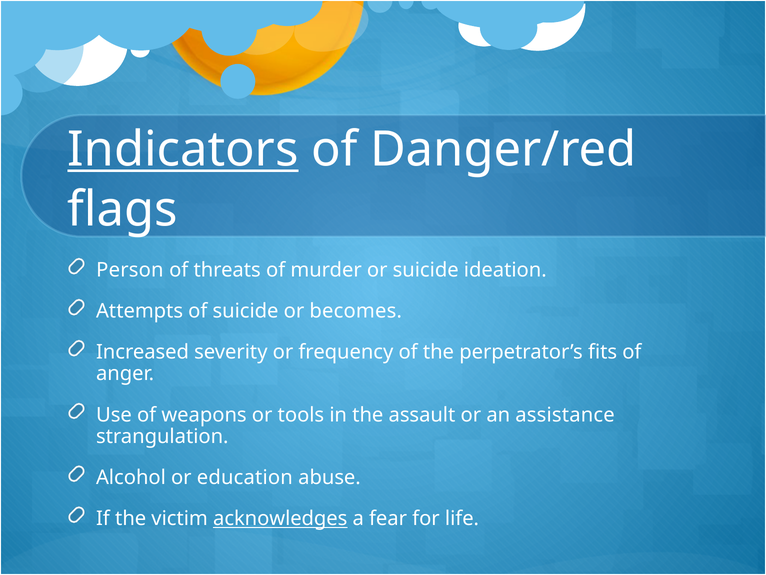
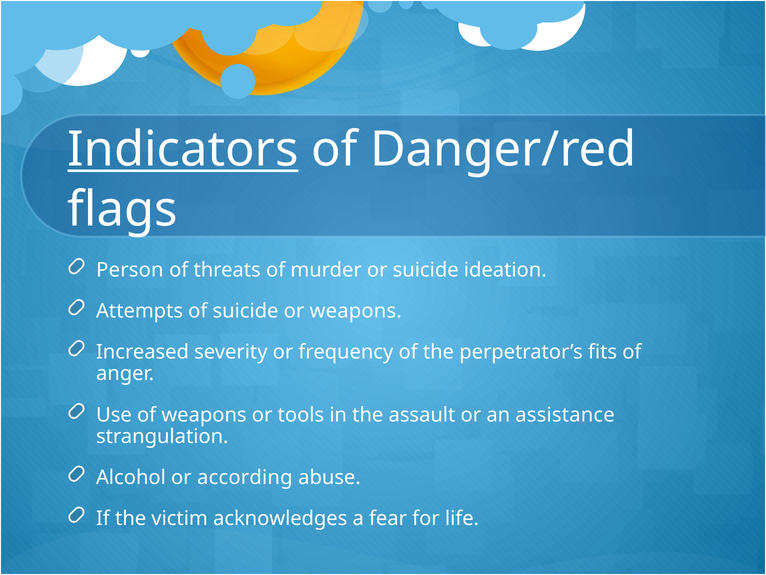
or becomes: becomes -> weapons
education: education -> according
acknowledges underline: present -> none
